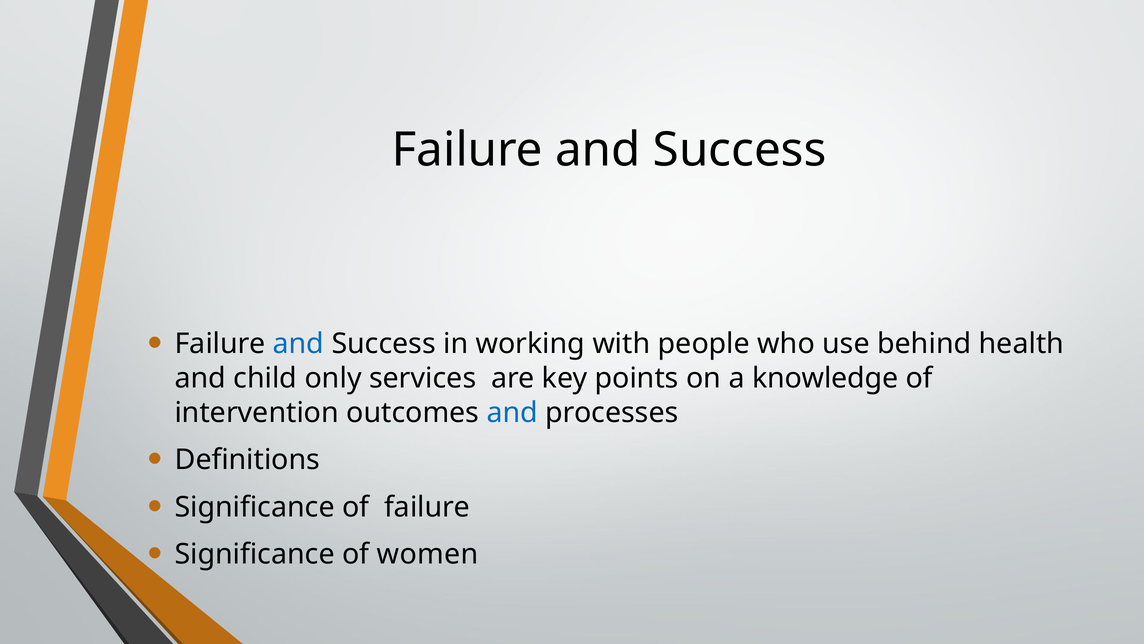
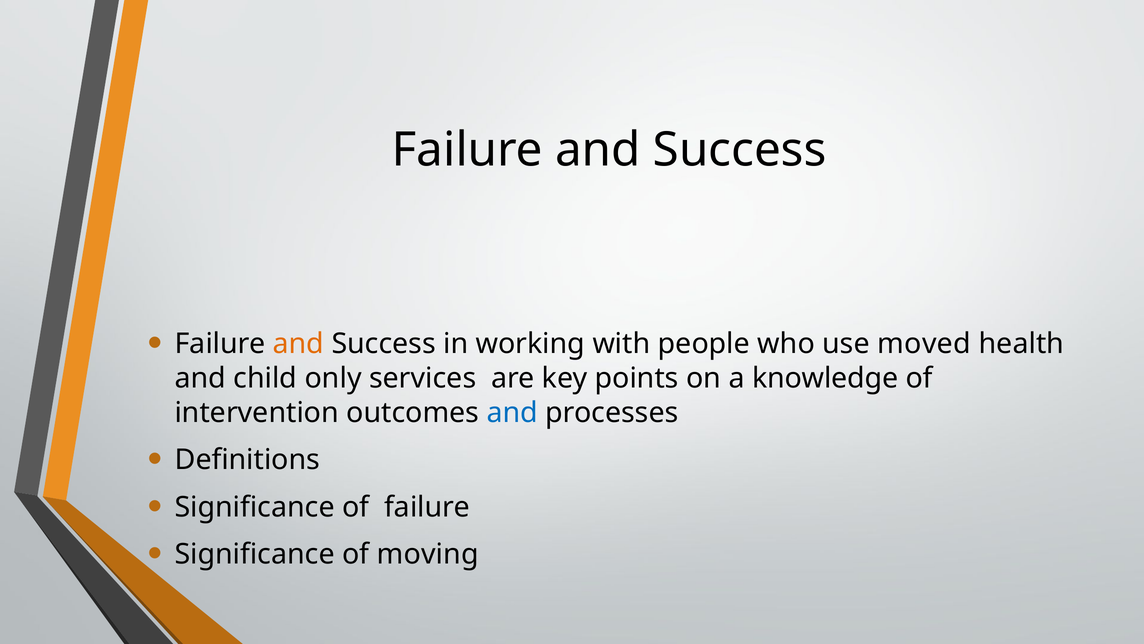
and at (298, 344) colour: blue -> orange
behind: behind -> moved
women: women -> moving
